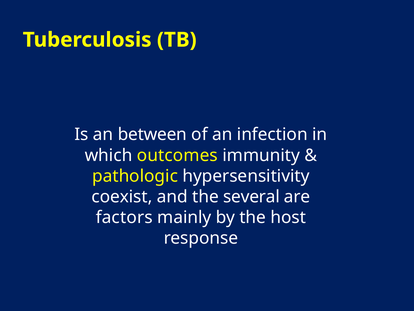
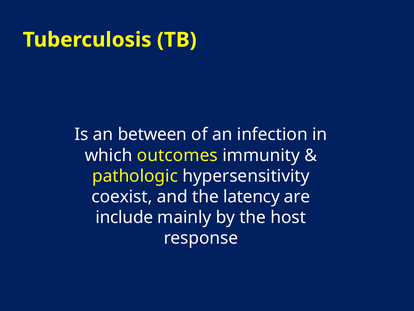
several: several -> latency
factors: factors -> include
